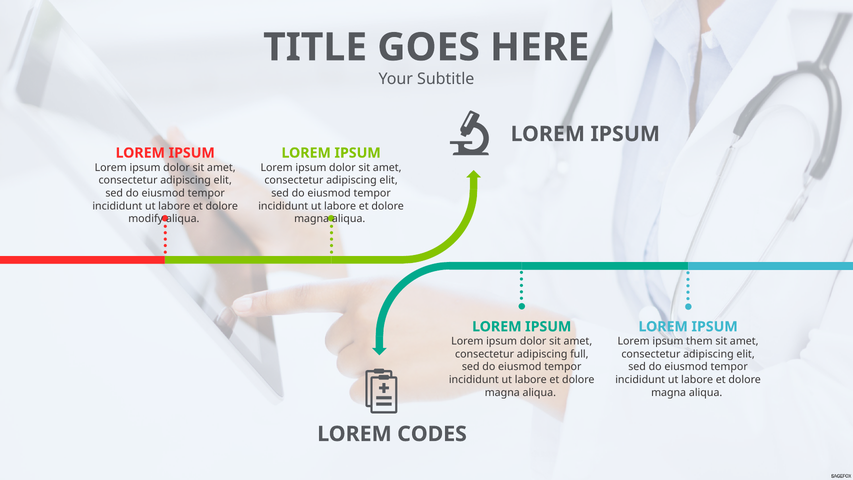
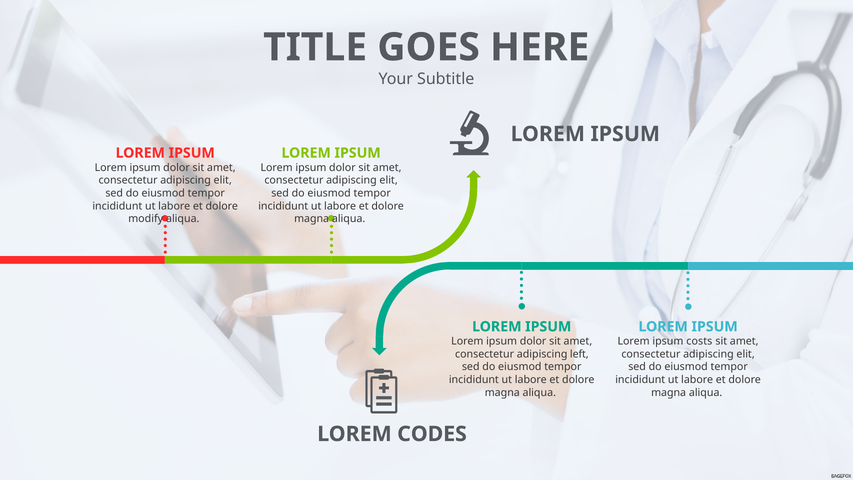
them: them -> costs
full: full -> left
